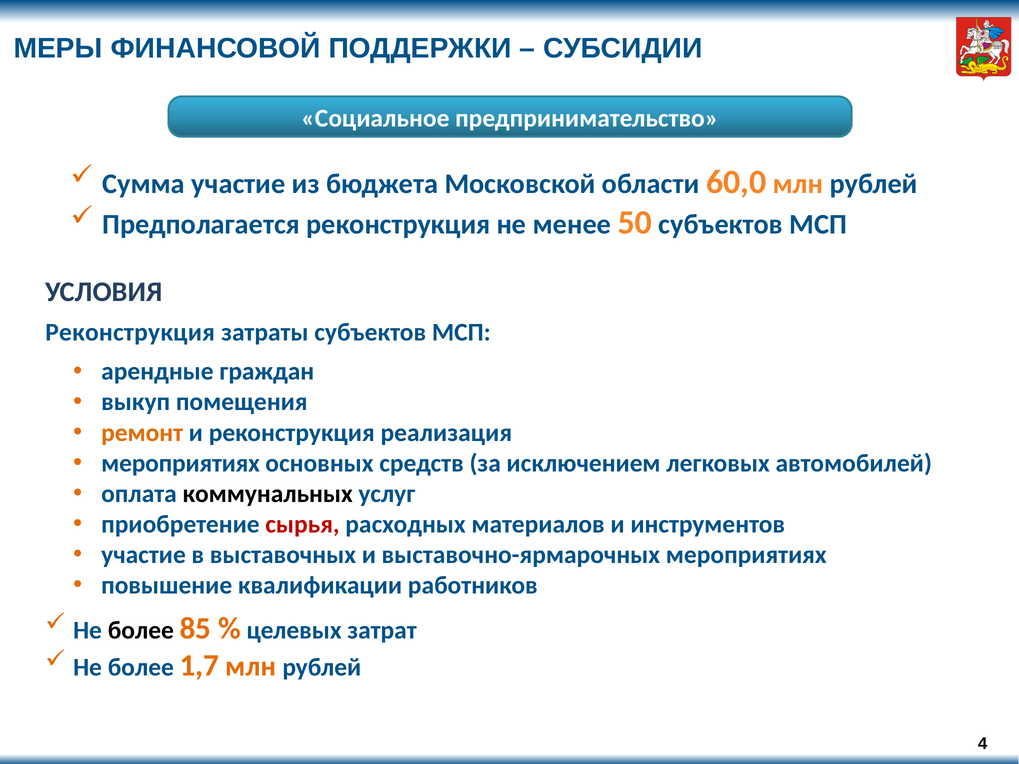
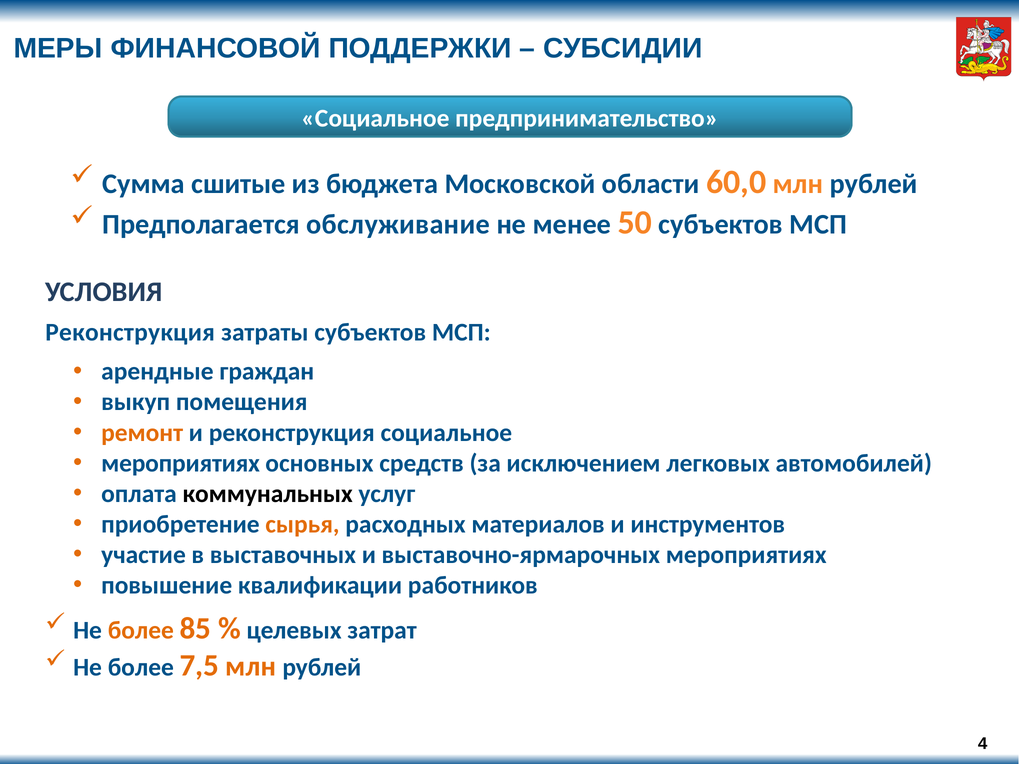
Сумма участие: участие -> сшитые
Предполагается реконструкция: реконструкция -> обслуживание
реконструкция реализация: реализация -> социальное
сырья colour: red -> orange
более at (141, 630) colour: black -> orange
1,7: 1,7 -> 7,5
